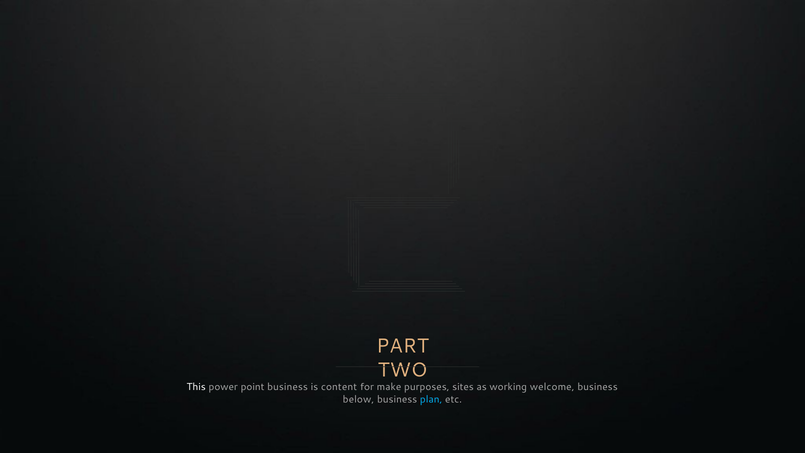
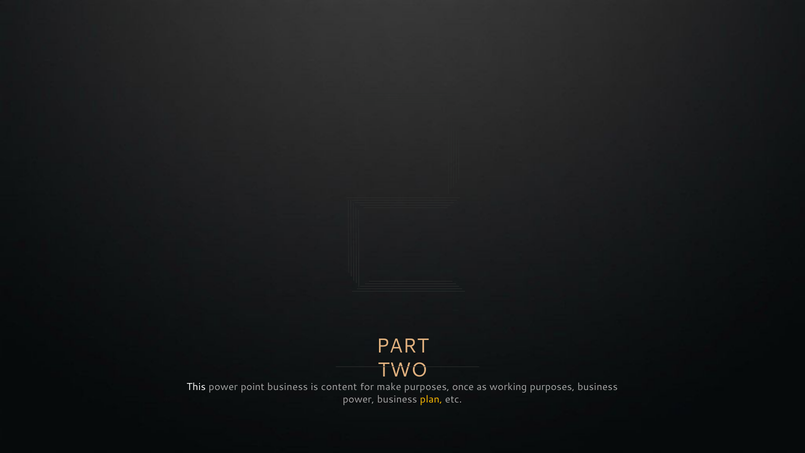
sites: sites -> once
working welcome: welcome -> purposes
below at (358, 399): below -> power
plan colour: light blue -> yellow
